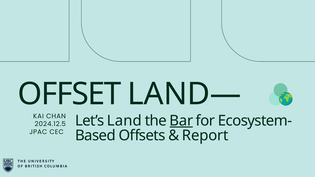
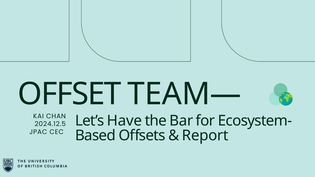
LAND—: LAND— -> TEAM—
Land: Land -> Have
Bar underline: present -> none
